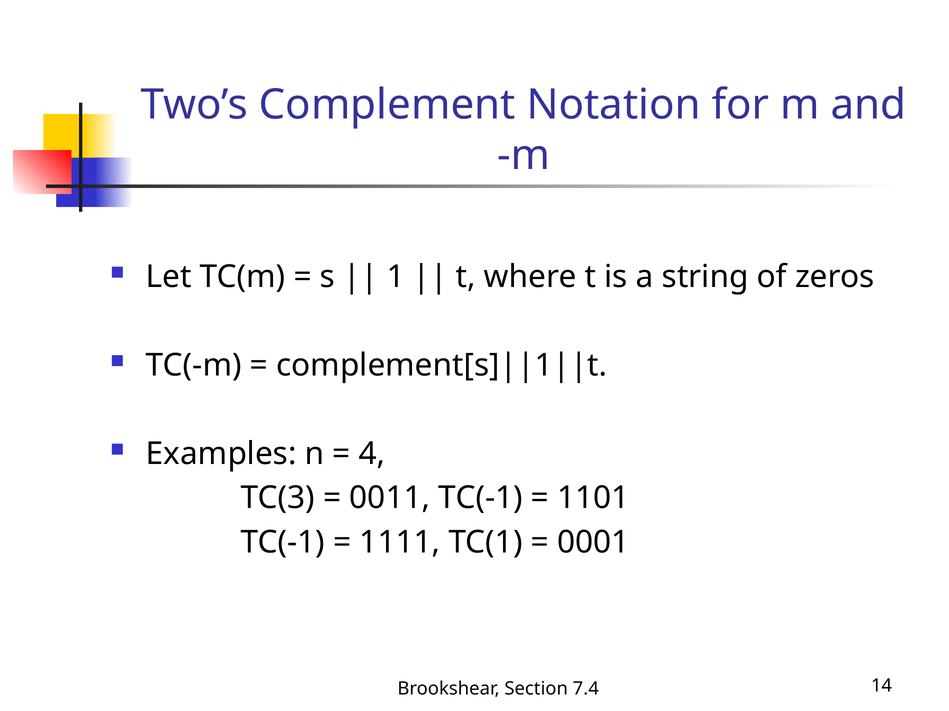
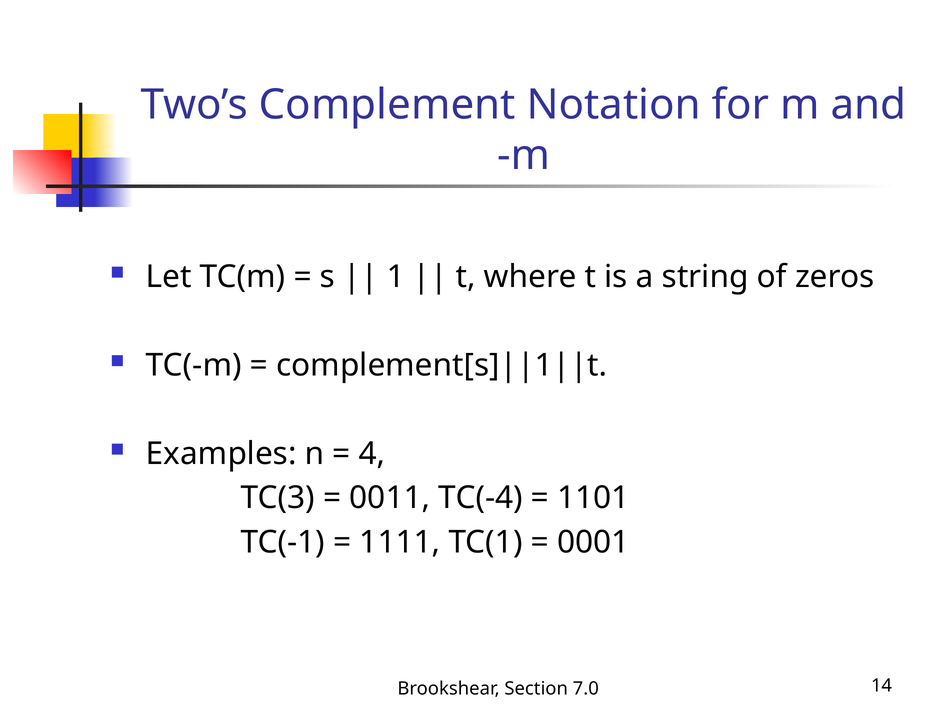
0011 TC(-1: TC(-1 -> TC(-4
7.4: 7.4 -> 7.0
